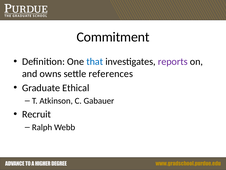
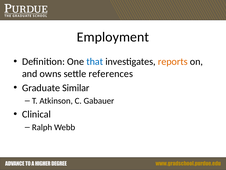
Commitment: Commitment -> Employment
reports colour: purple -> orange
Ethical: Ethical -> Similar
Recruit: Recruit -> Clinical
